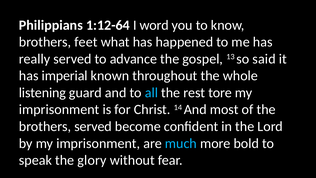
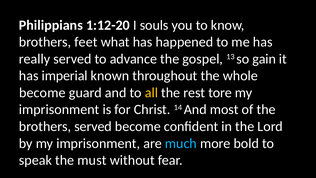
1:12-64: 1:12-64 -> 1:12-20
word: word -> souls
said: said -> gain
listening at (42, 93): listening -> become
all colour: light blue -> yellow
glory: glory -> must
